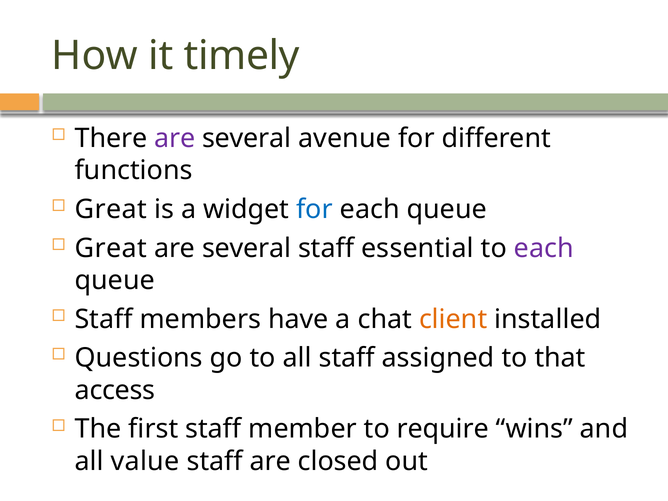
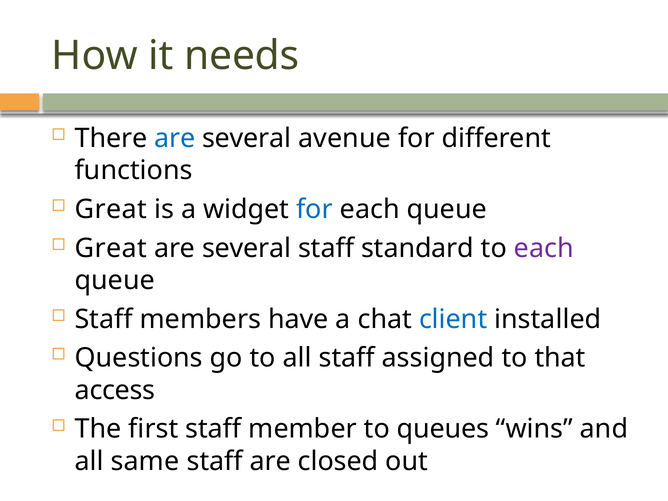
timely: timely -> needs
are at (175, 138) colour: purple -> blue
essential: essential -> standard
client colour: orange -> blue
require: require -> queues
value: value -> same
